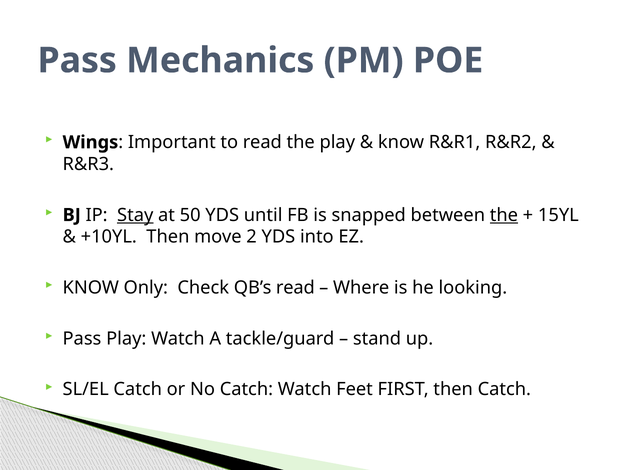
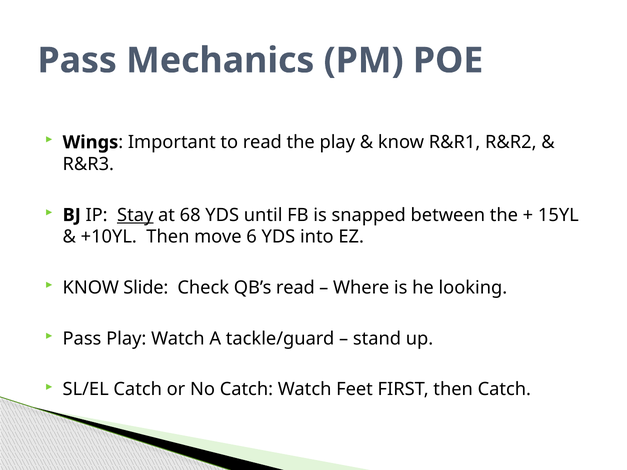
50: 50 -> 68
the at (504, 215) underline: present -> none
2: 2 -> 6
Only: Only -> Slide
